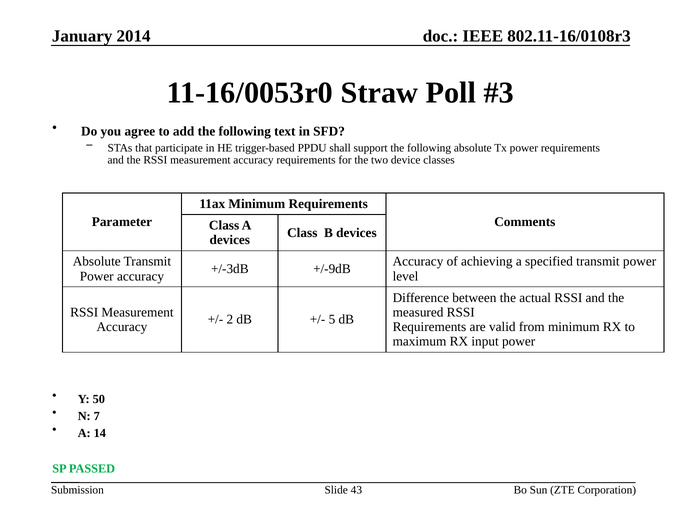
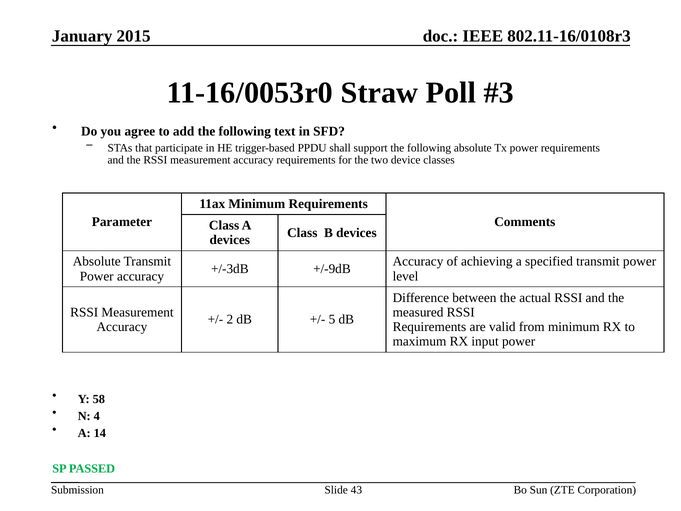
2014: 2014 -> 2015
50: 50 -> 58
7: 7 -> 4
